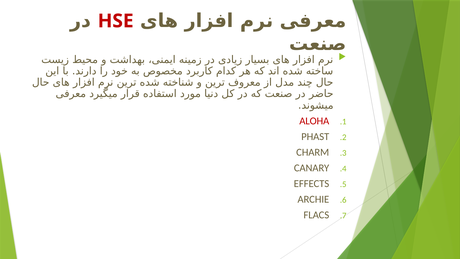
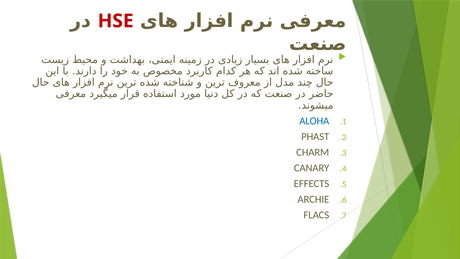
ALOHA colour: red -> blue
